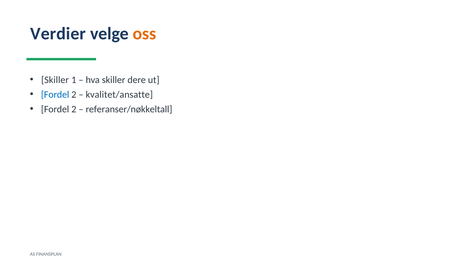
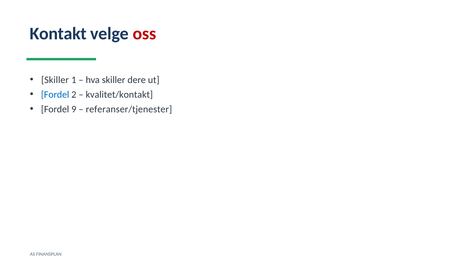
Verdier: Verdier -> Kontakt
oss colour: orange -> red
kvalitet/ansatte: kvalitet/ansatte -> kvalitet/kontakt
2 at (74, 109): 2 -> 9
referanser/nøkkeltall: referanser/nøkkeltall -> referanser/tjenester
